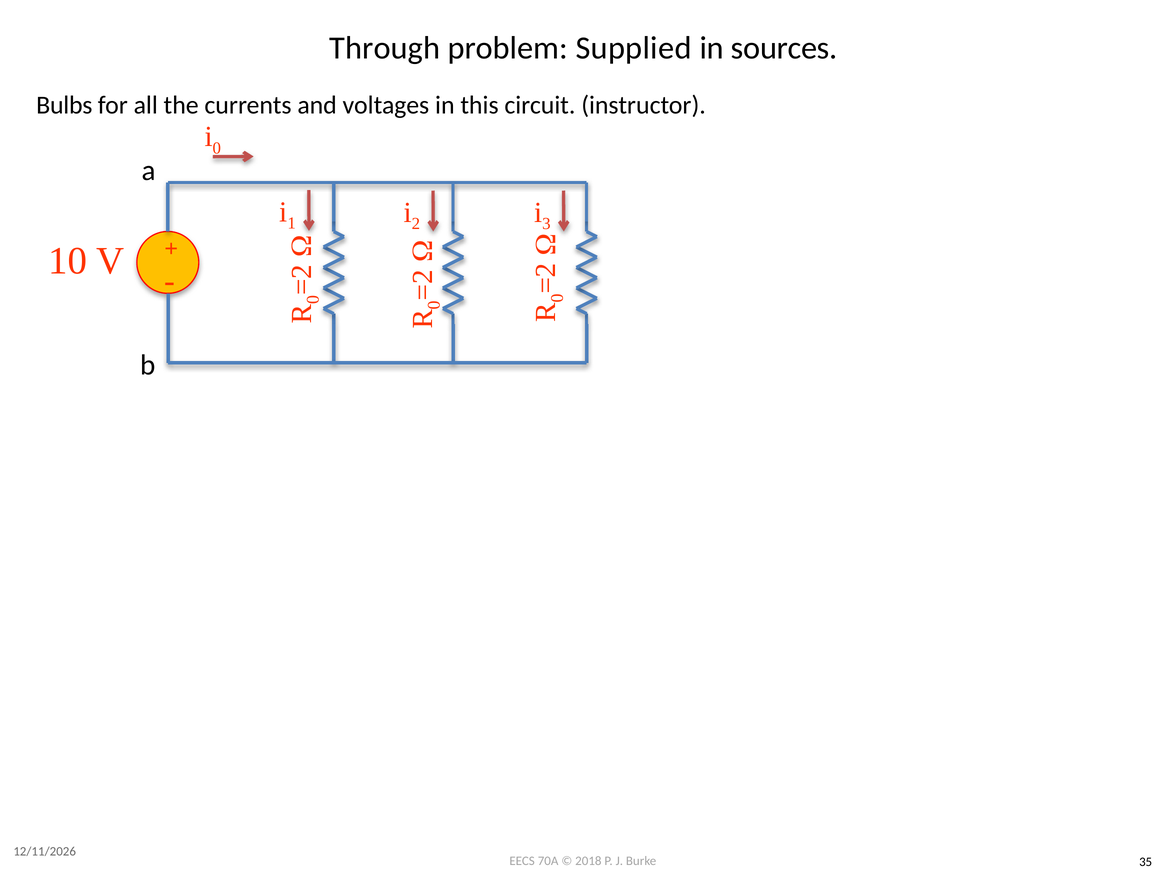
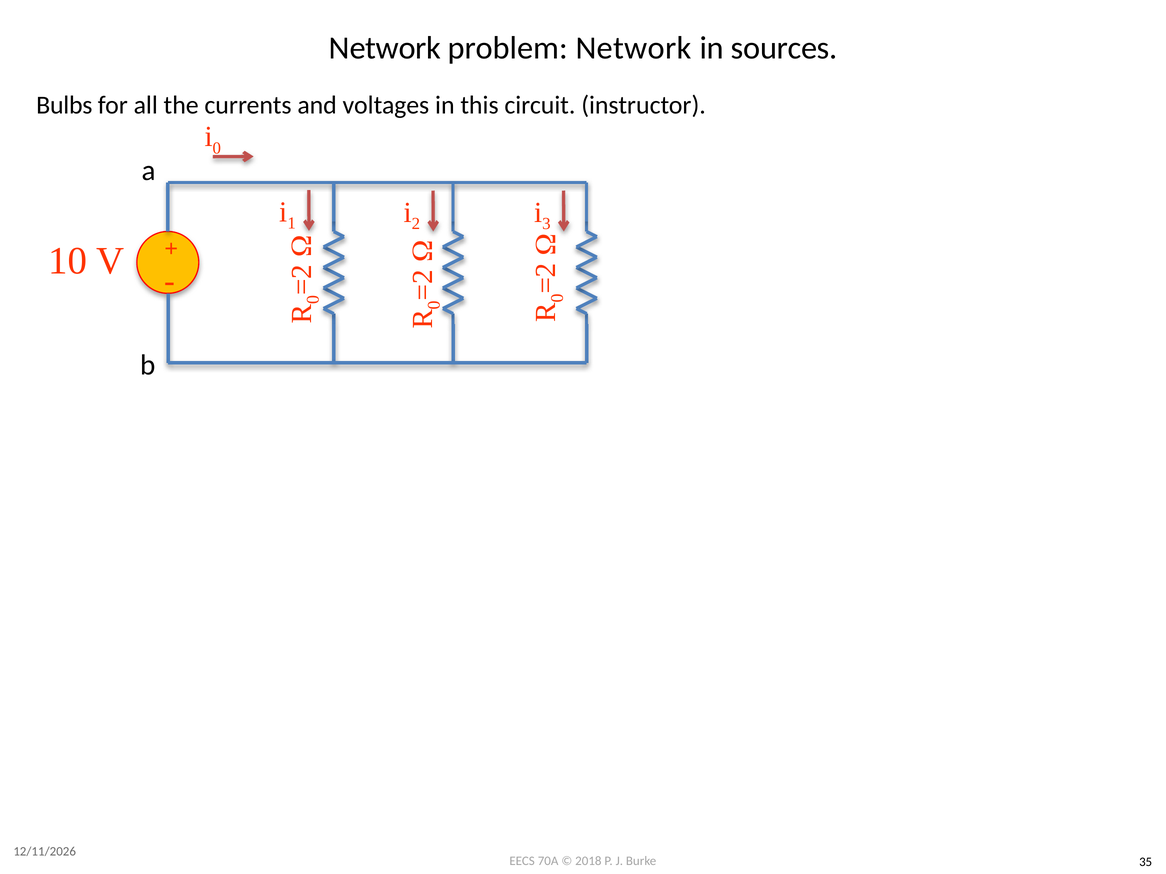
Through at (385, 48): Through -> Network
problem Supplied: Supplied -> Network
